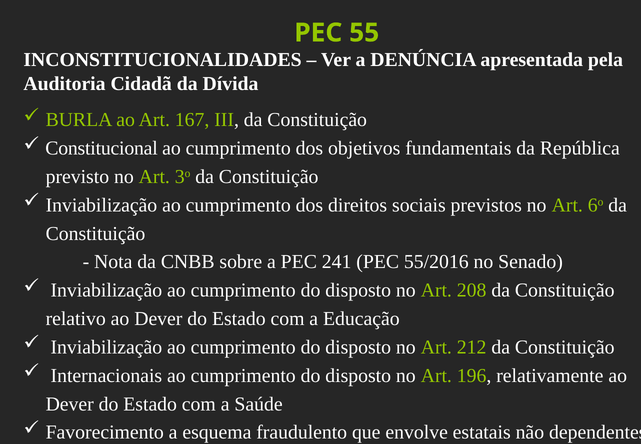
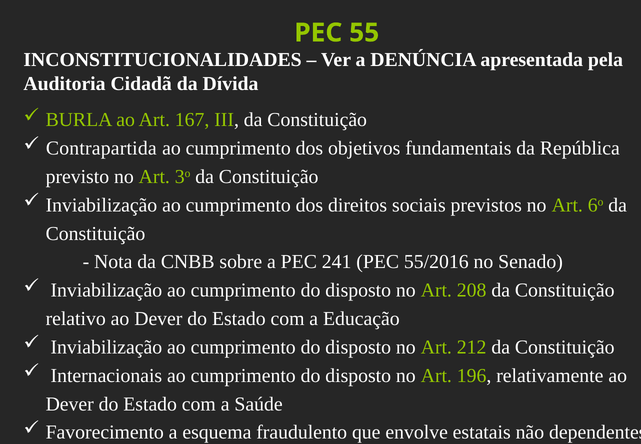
Constitucional: Constitucional -> Contrapartida
